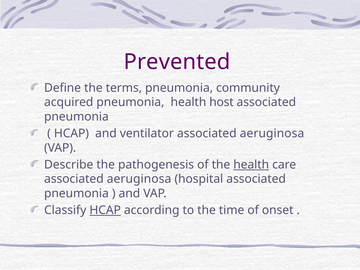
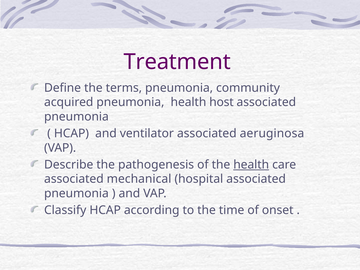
Prevented: Prevented -> Treatment
aeruginosa at (139, 179): aeruginosa -> mechanical
HCAP at (105, 210) underline: present -> none
